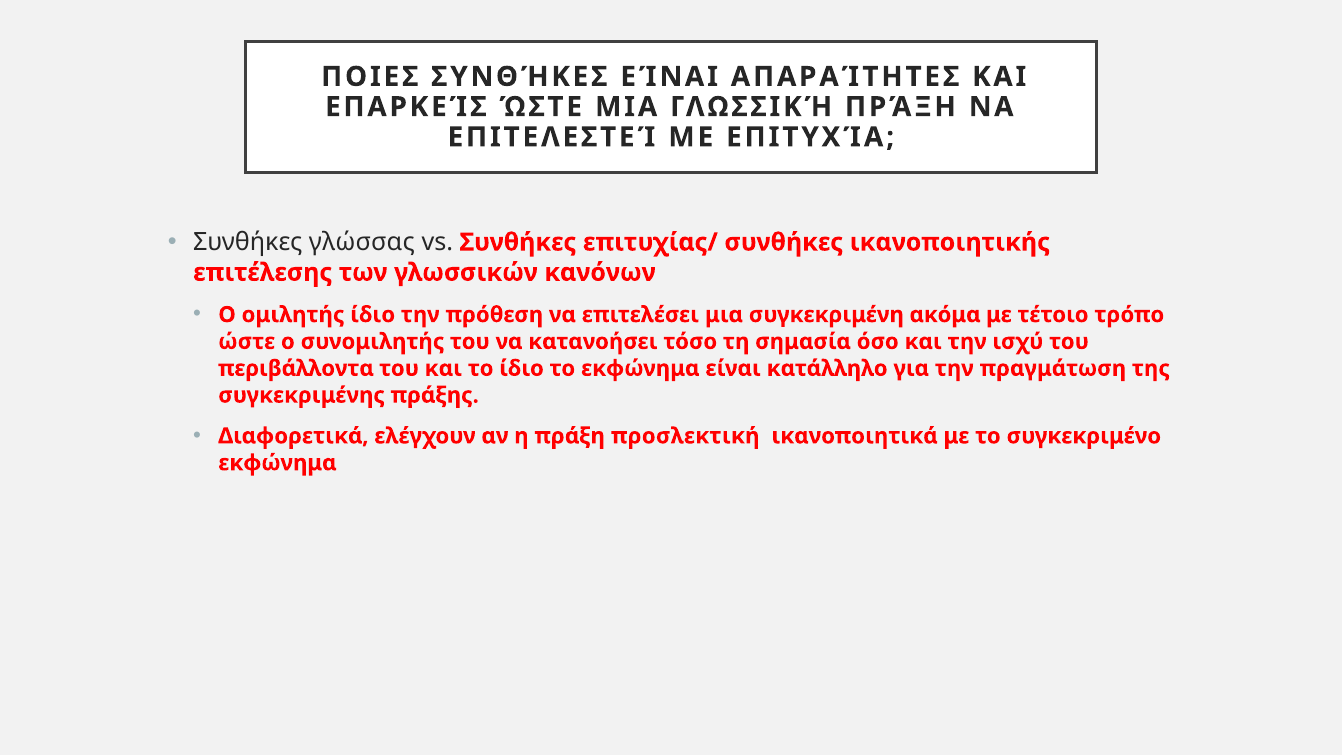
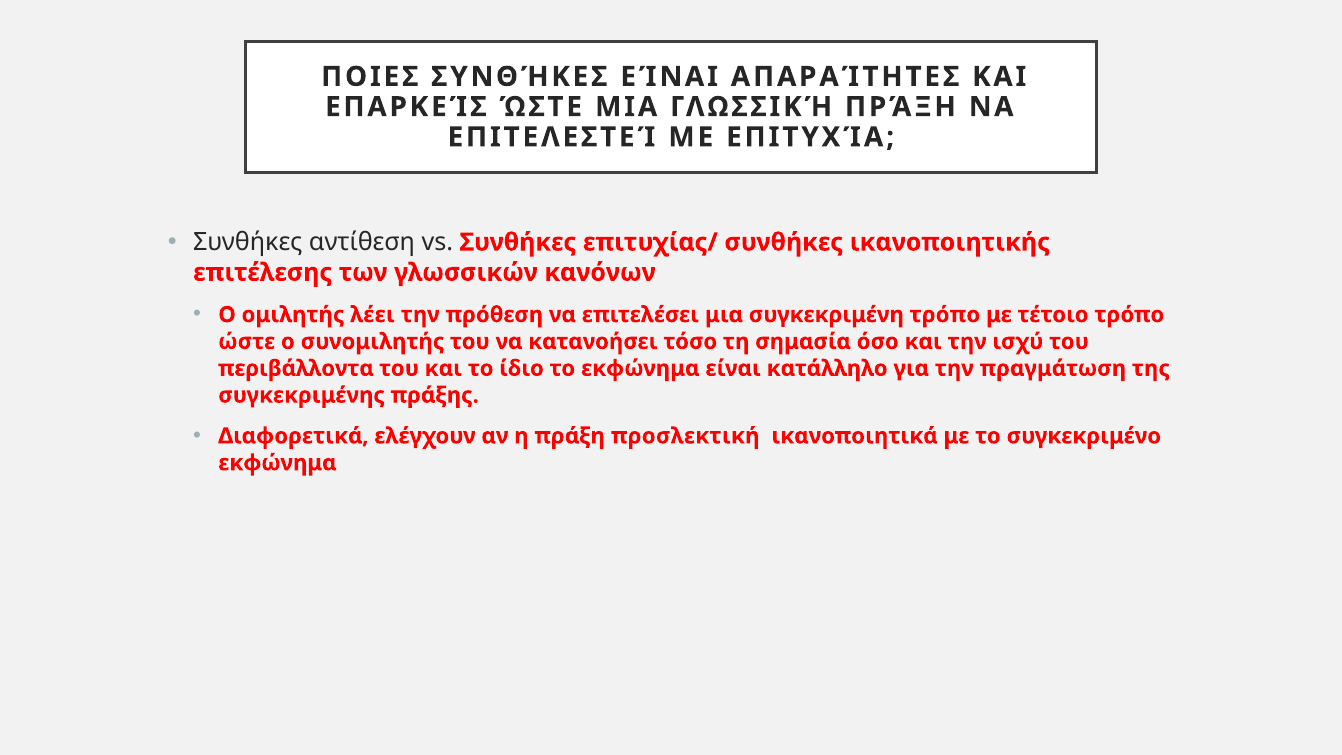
γλώσσας: γλώσσας -> αντίθεση
ομιλητής ίδιο: ίδιο -> λέει
συγκεκριμένη ακόμα: ακόμα -> τρόπο
